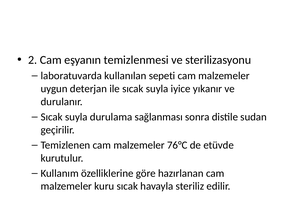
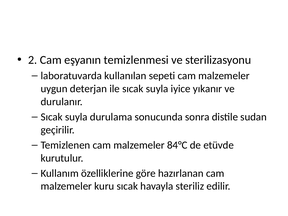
sağlanması: sağlanması -> sonucunda
76°C: 76°C -> 84°C
